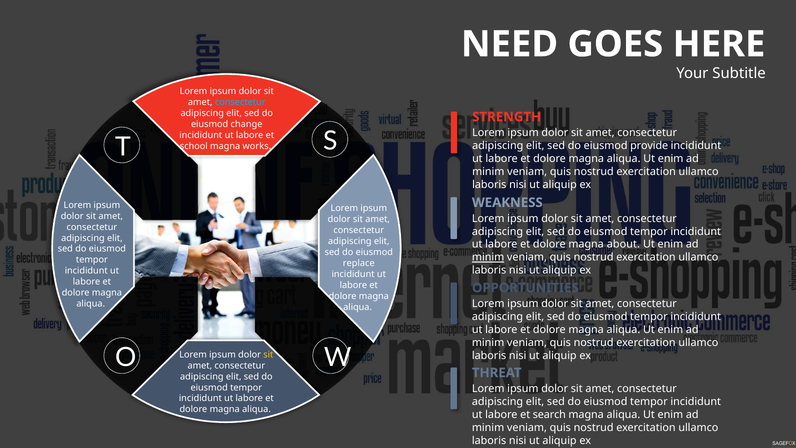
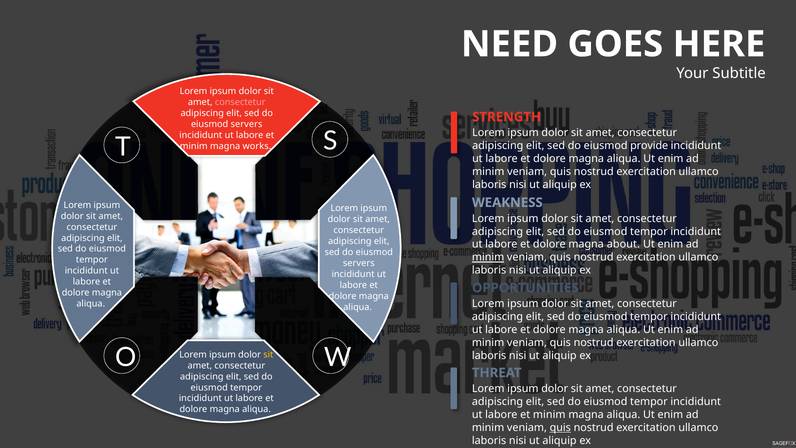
consectetur at (240, 102) colour: light blue -> pink
change at (247, 124): change -> servers
school at (194, 146): school -> minim
replace at (359, 263): replace -> servers
search at (549, 414): search -> minim
quis at (560, 427) underline: none -> present
